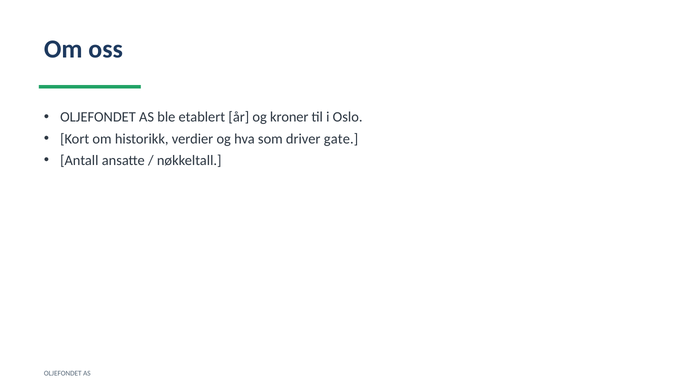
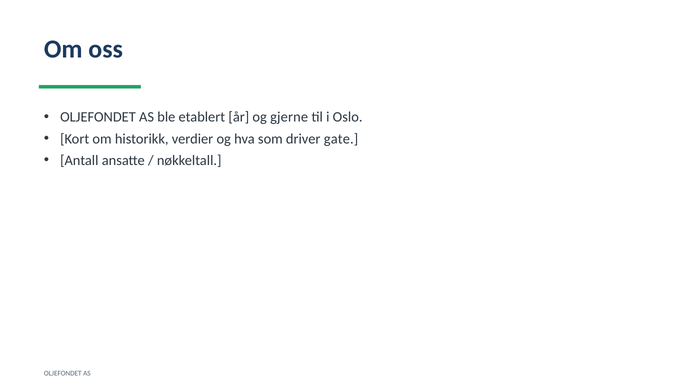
kroner: kroner -> gjerne
